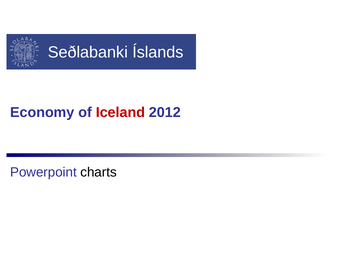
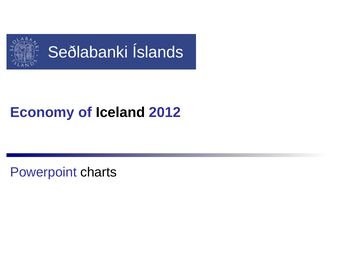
Iceland colour: red -> black
